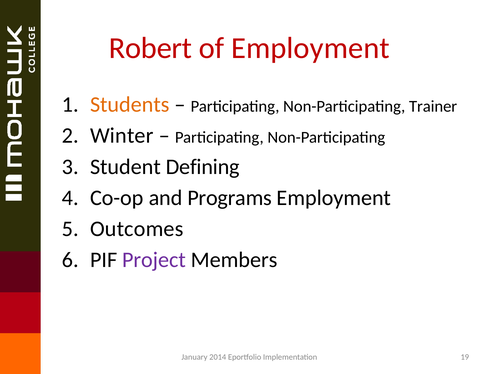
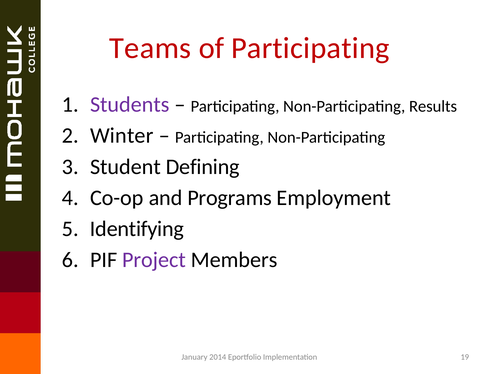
Robert: Robert -> Teams
of Employment: Employment -> Participating
Students colour: orange -> purple
Trainer: Trainer -> Results
Outcomes: Outcomes -> Identifying
